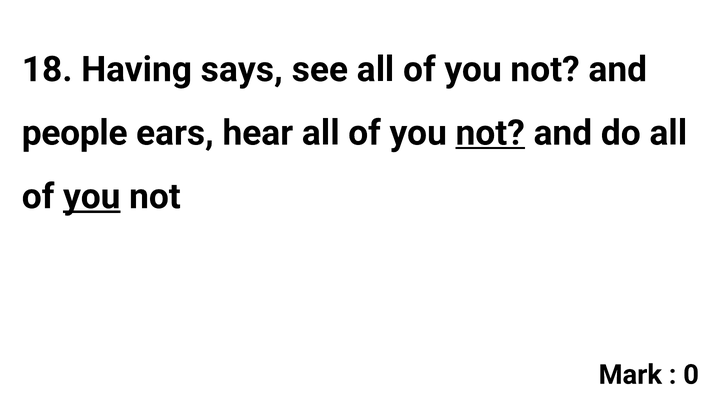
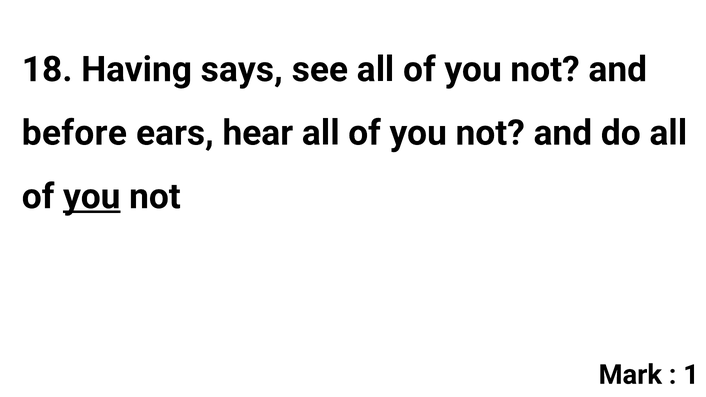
people: people -> before
not at (490, 133) underline: present -> none
0: 0 -> 1
